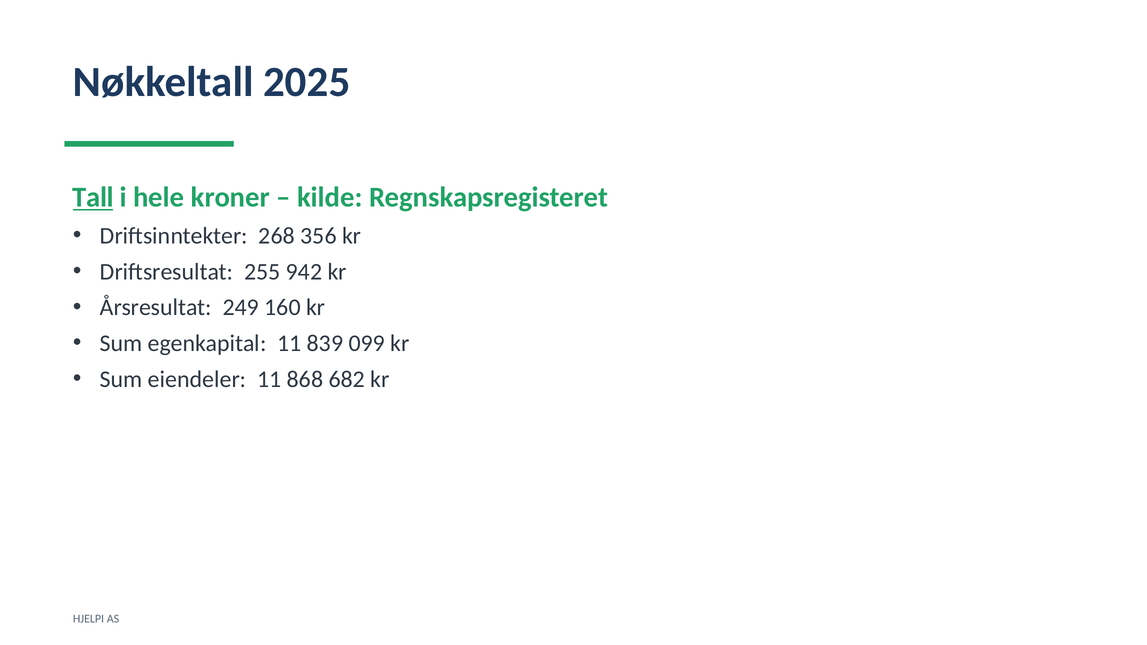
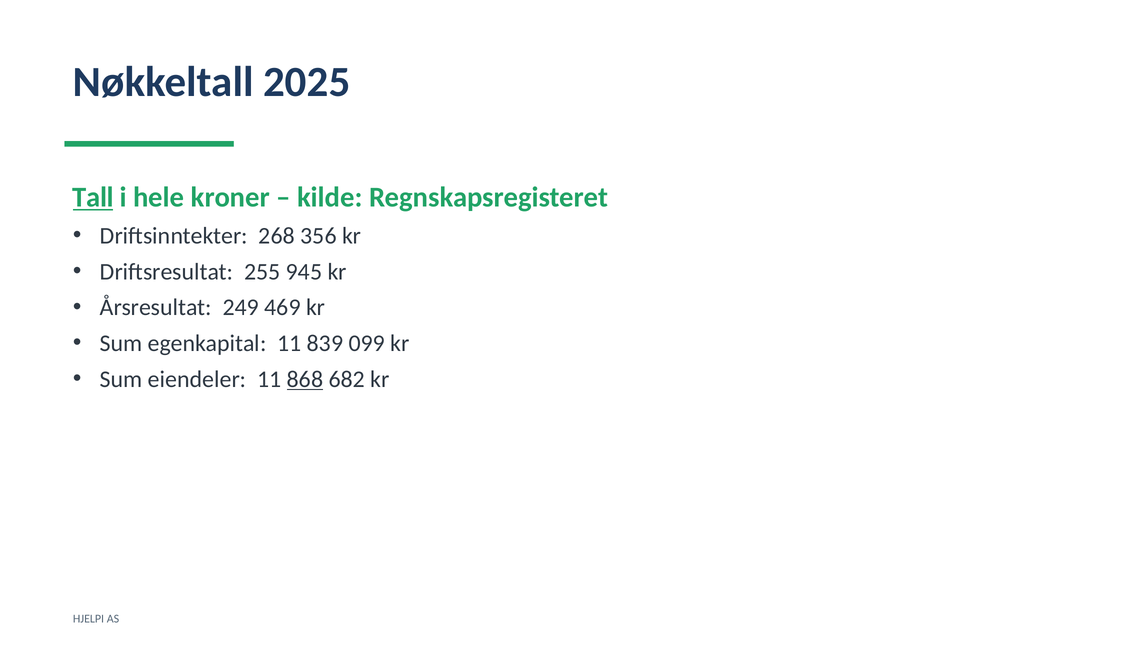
942: 942 -> 945
160: 160 -> 469
868 underline: none -> present
